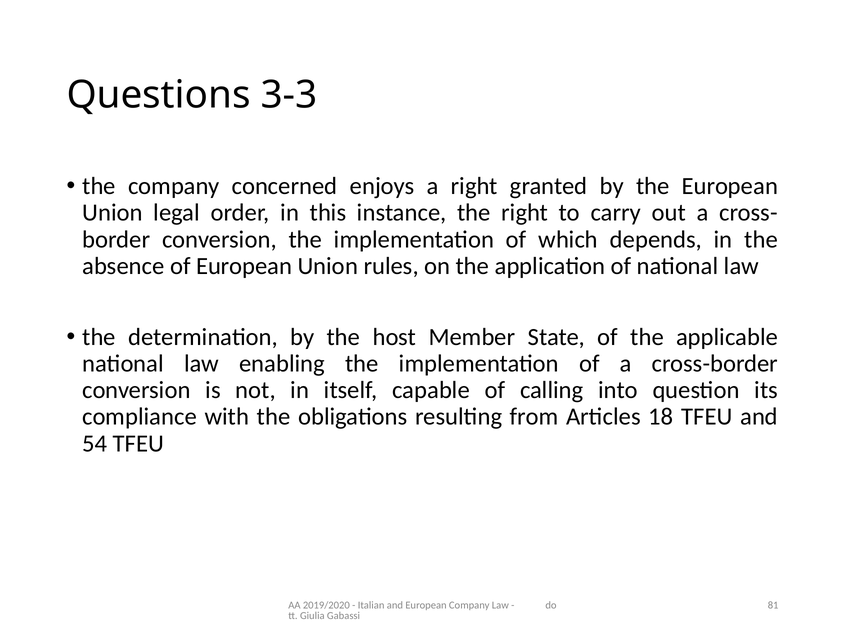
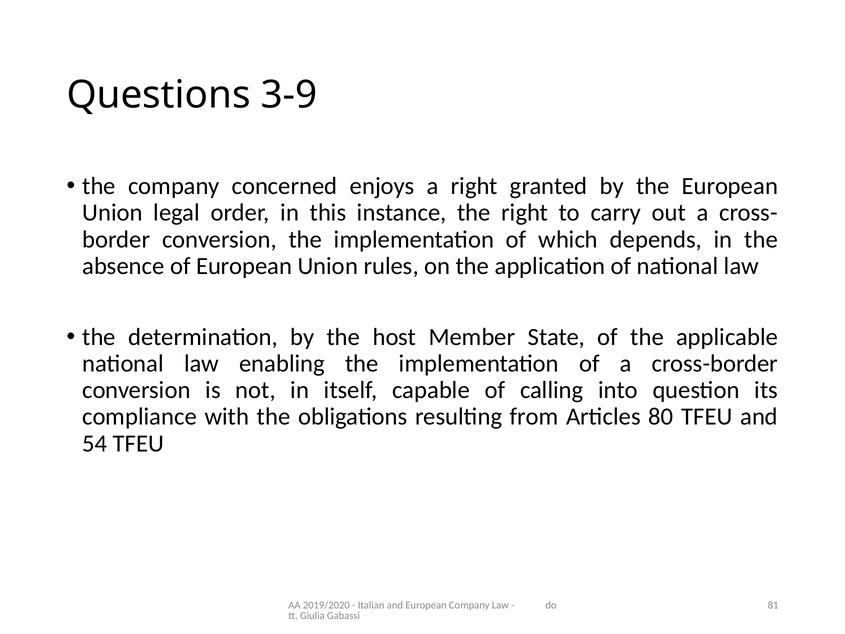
3-3: 3-3 -> 3-9
18: 18 -> 80
